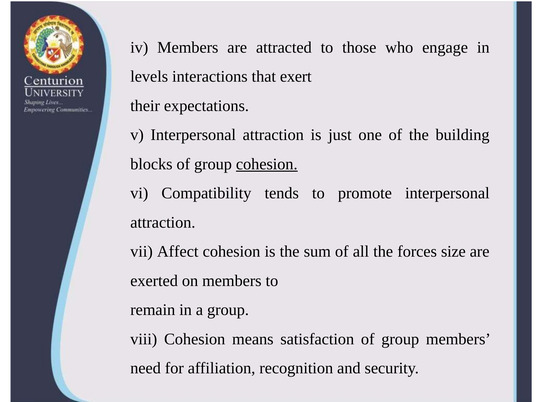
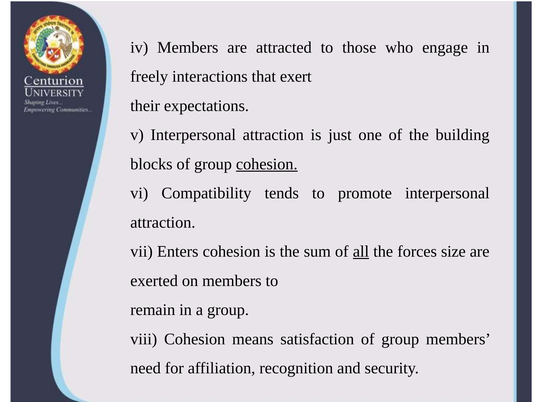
levels: levels -> freely
Affect: Affect -> Enters
all underline: none -> present
